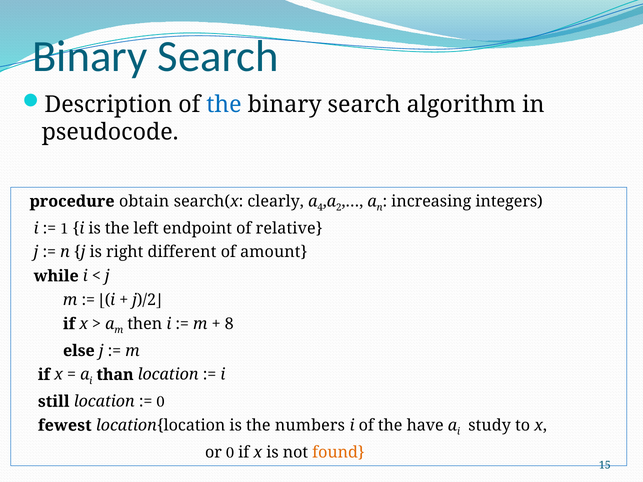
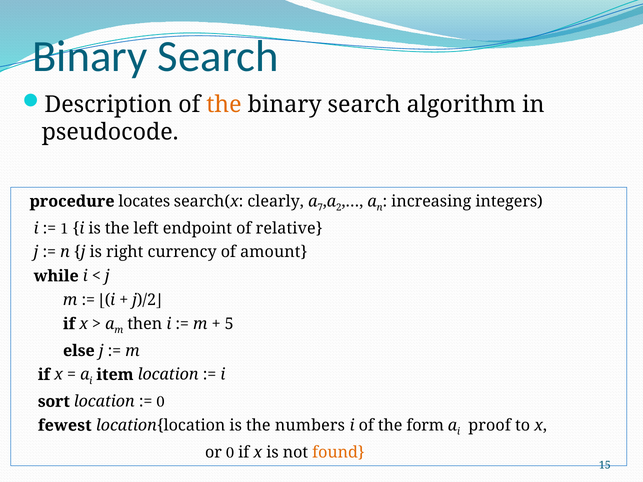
the at (224, 104) colour: blue -> orange
obtain: obtain -> locates
4: 4 -> 7
different: different -> currency
8: 8 -> 5
than: than -> item
still: still -> sort
have: have -> form
study: study -> proof
